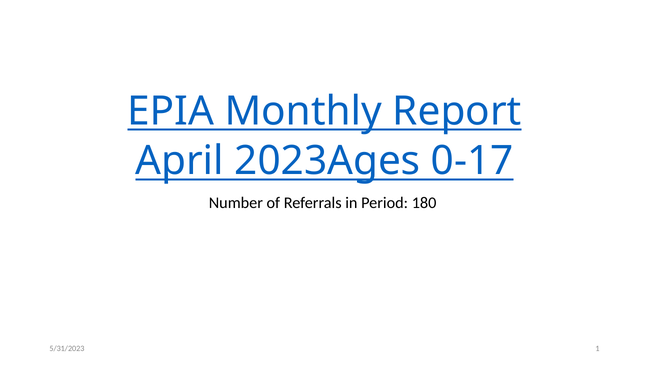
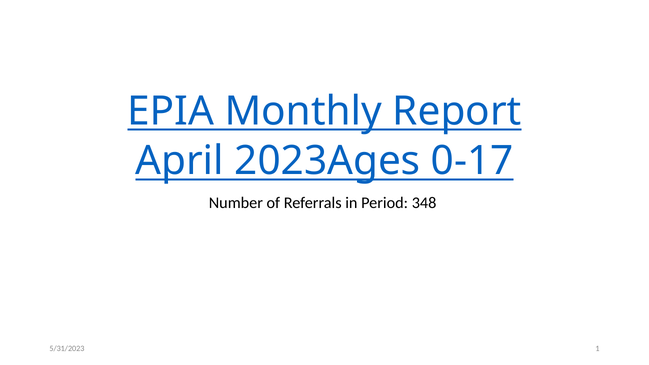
180: 180 -> 348
